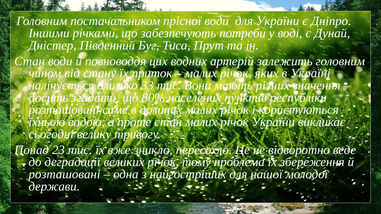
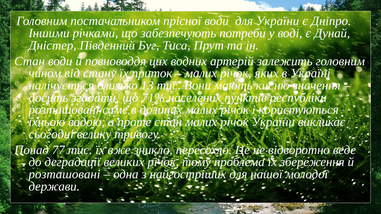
33: 33 -> 13
різних: різних -> кисню
80%: 80% -> 71%
23: 23 -> 77
